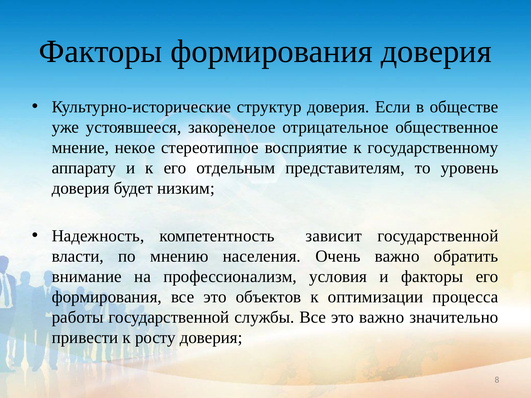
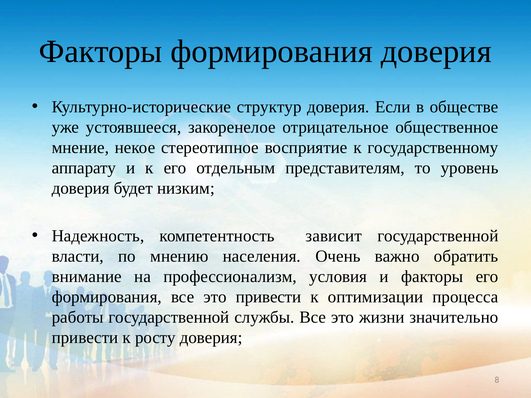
это объектов: объектов -> привести
это важно: важно -> жизни
